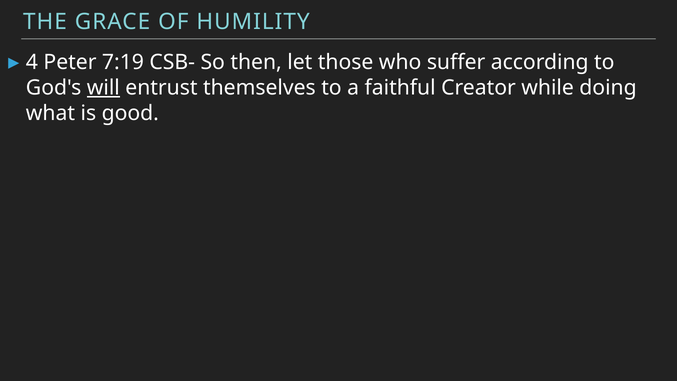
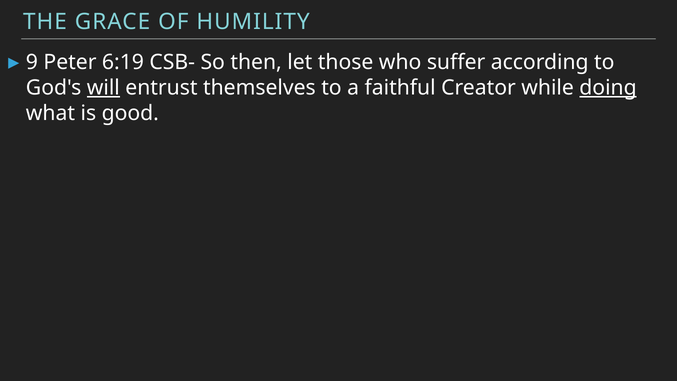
4: 4 -> 9
7:19: 7:19 -> 6:19
doing underline: none -> present
